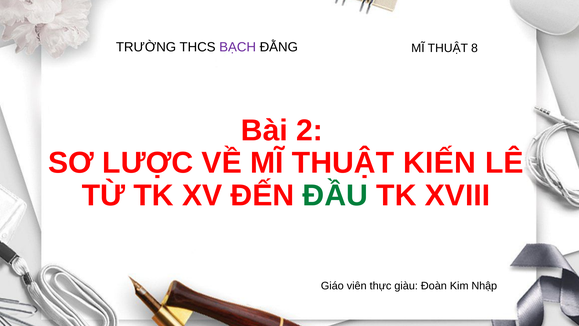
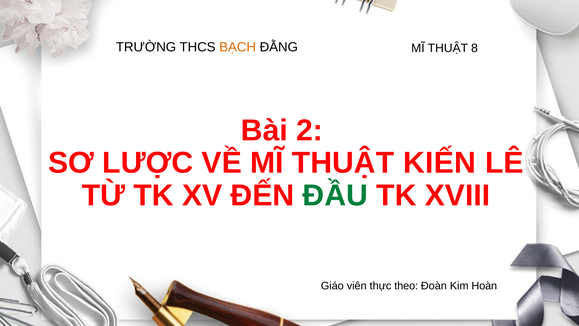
BẠCH colour: purple -> orange
giàu: giàu -> theo
Nhập: Nhập -> Hoàn
